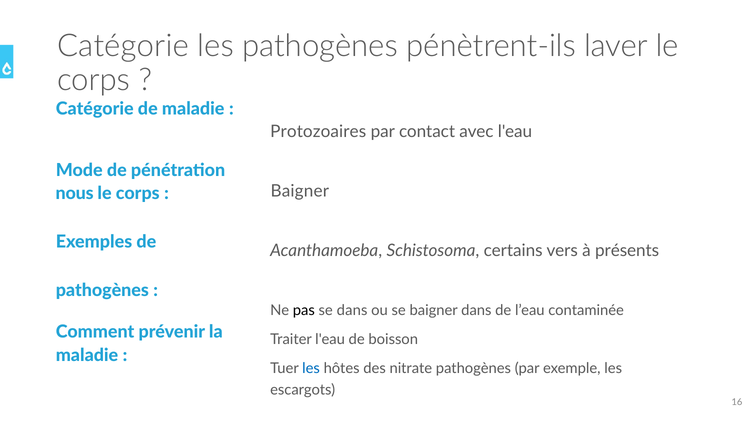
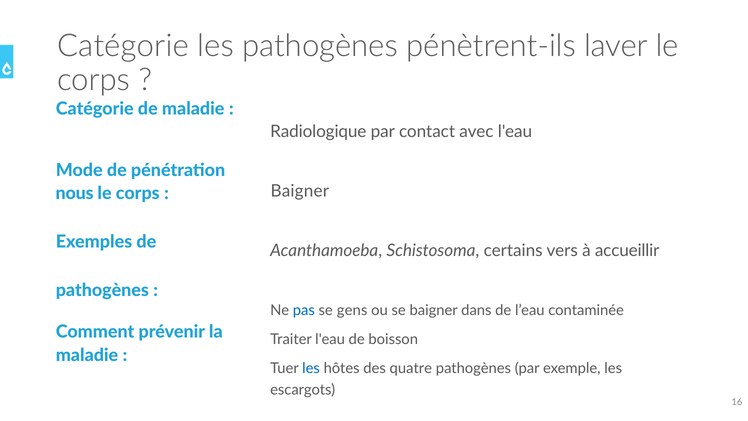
Protozoaires: Protozoaires -> Radiologique
présents: présents -> accueillir
pas colour: black -> blue
se dans: dans -> gens
nitrate: nitrate -> quatre
